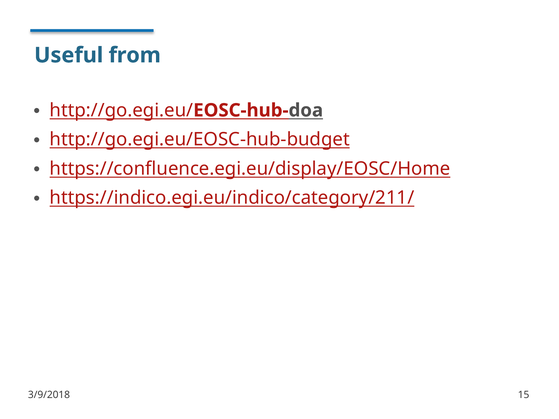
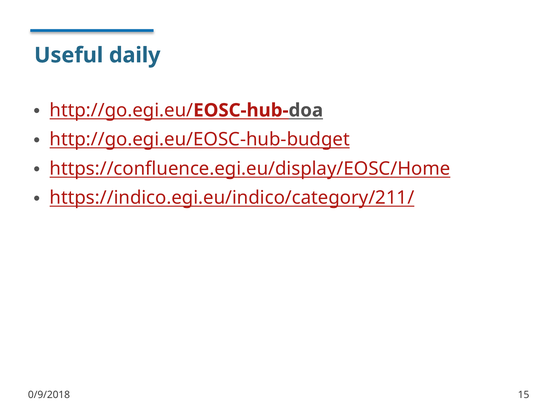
from: from -> daily
3/9/2018: 3/9/2018 -> 0/9/2018
